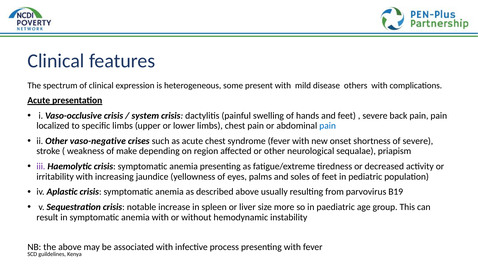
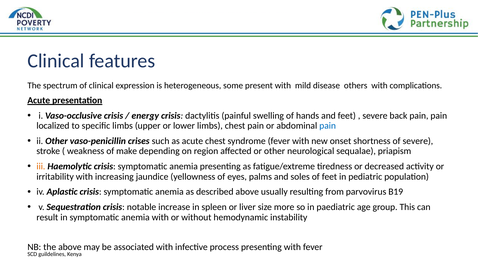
system: system -> energy
vaso-negative: vaso-negative -> vaso-penicillin
iii colour: purple -> orange
